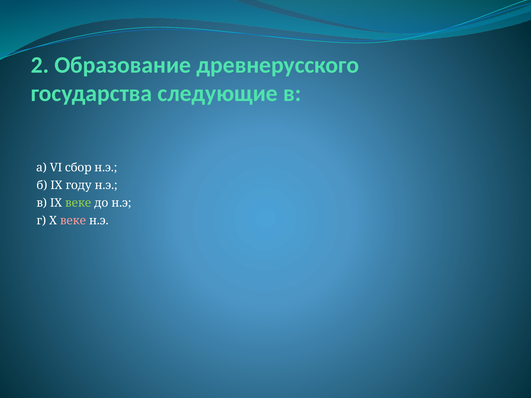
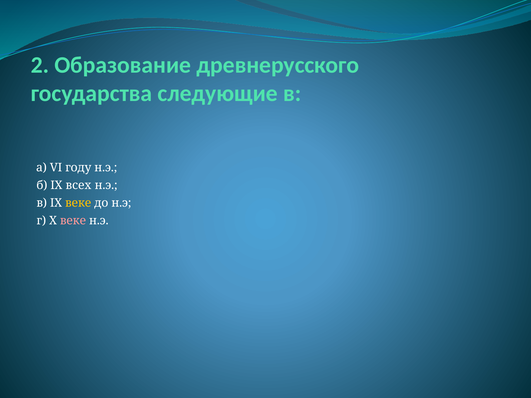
сбор: сбор -> году
году: году -> всех
веке at (78, 203) colour: light green -> yellow
